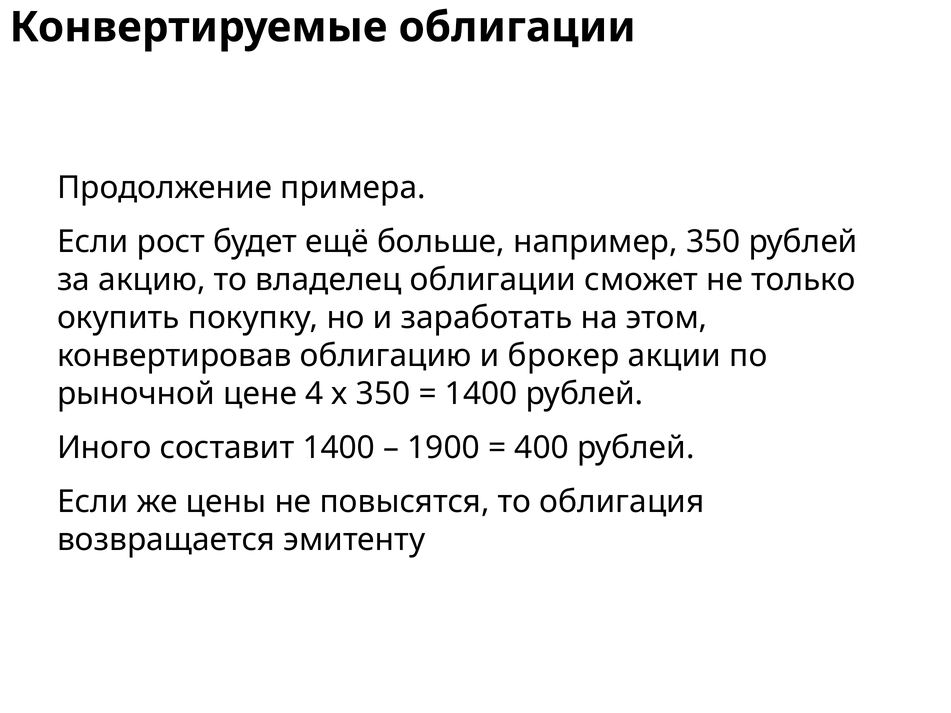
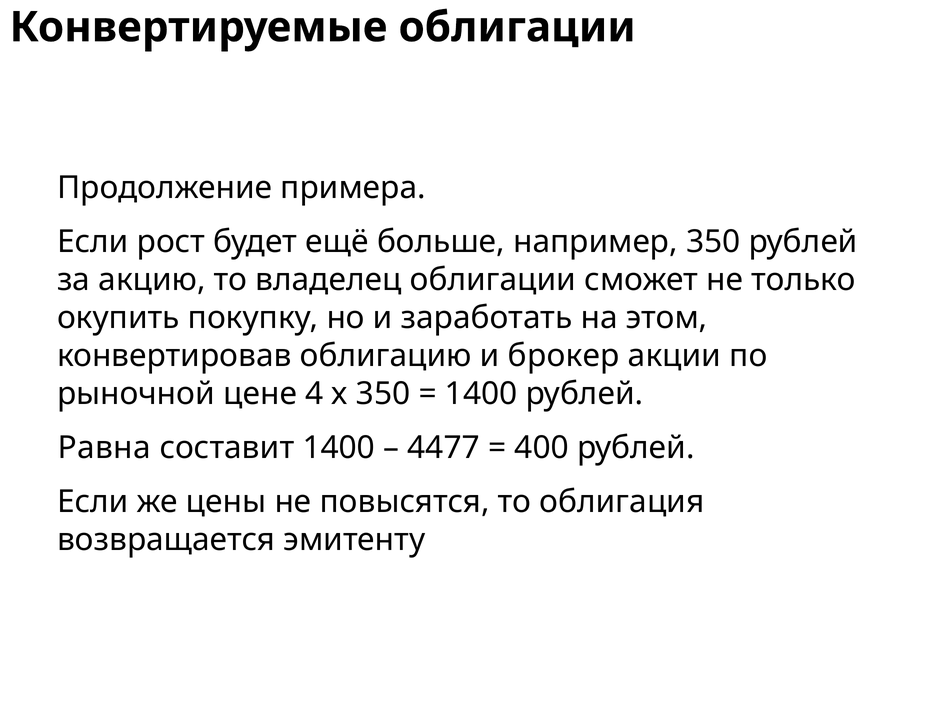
Иного: Иного -> Равна
1900: 1900 -> 4477
